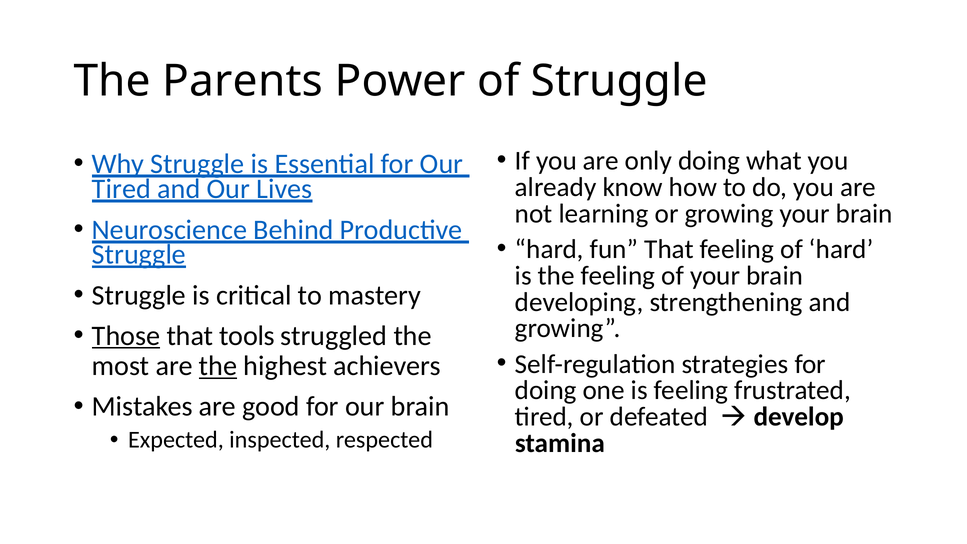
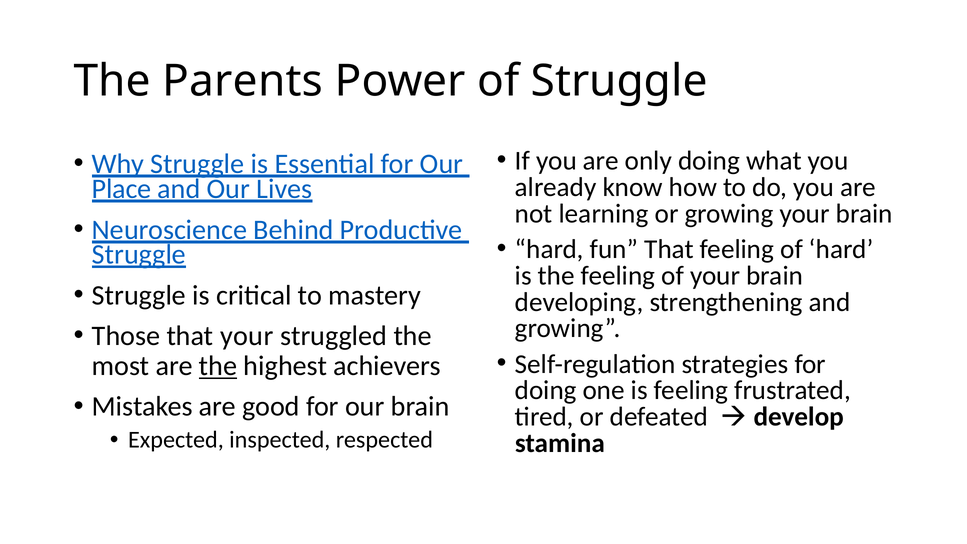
Tired at (121, 189): Tired -> Place
Those underline: present -> none
that tools: tools -> your
